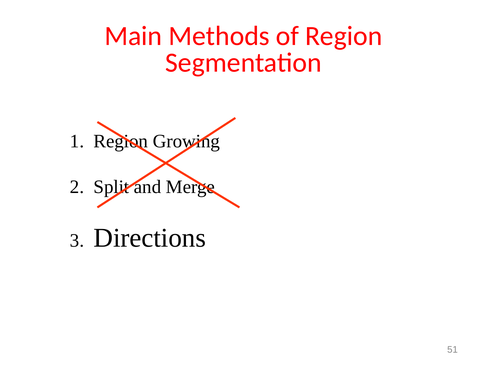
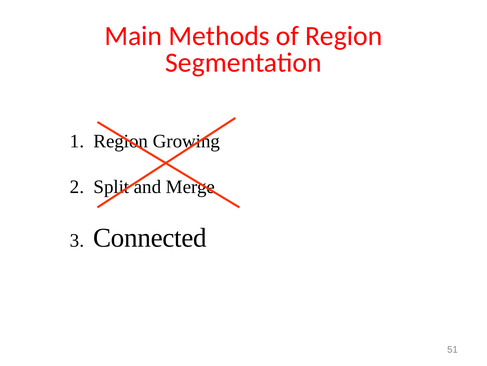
Directions: Directions -> Connected
